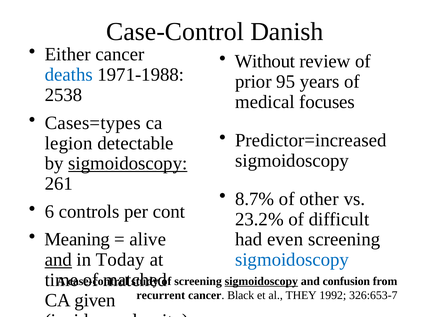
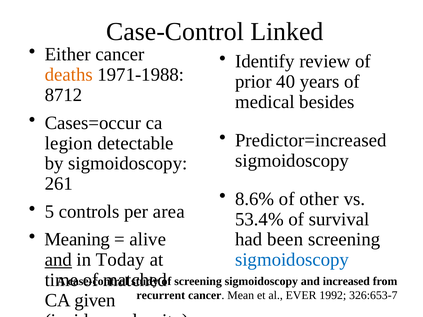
Danish: Danish -> Linked
Without: Without -> Identify
deaths colour: blue -> orange
95: 95 -> 40
2538: 2538 -> 8712
focuses: focuses -> besides
Cases=types: Cases=types -> Cases=occur
sigmoidoscopy at (128, 164) underline: present -> none
8.7%: 8.7% -> 8.6%
6: 6 -> 5
cont: cont -> area
23.2%: 23.2% -> 53.4%
difficult: difficult -> survival
even: even -> been
sigmoidoscopy at (261, 281) underline: present -> none
confusion: confusion -> increased
Black: Black -> Mean
THEY: THEY -> EVER
